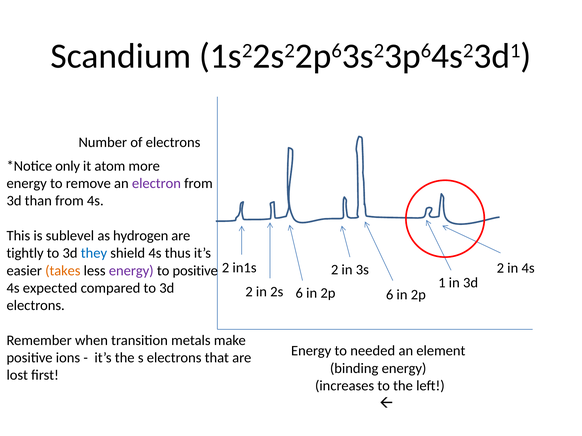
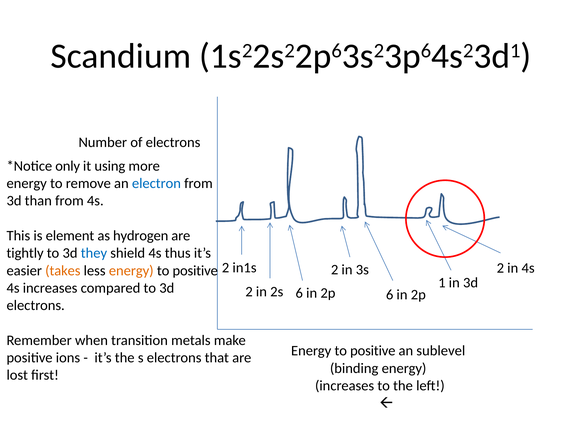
atom: atom -> using
electron colour: purple -> blue
sublevel: sublevel -> element
energy at (131, 271) colour: purple -> orange
4s expected: expected -> increases
needed at (373, 351): needed -> positive
element: element -> sublevel
